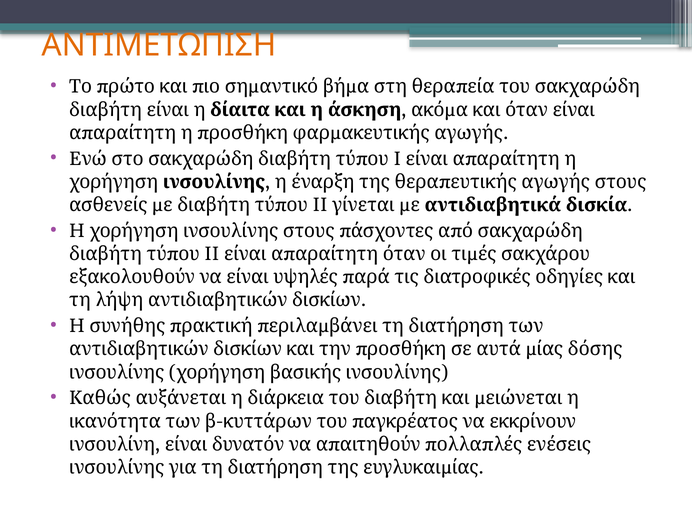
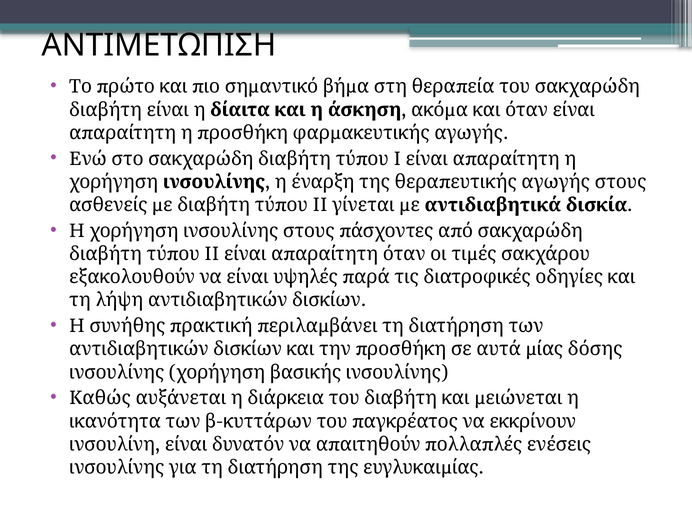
ΑΝΤΙΜΕΤΩΠΙΣΗ colour: orange -> black
